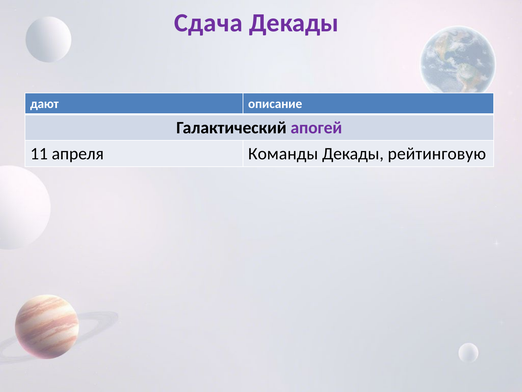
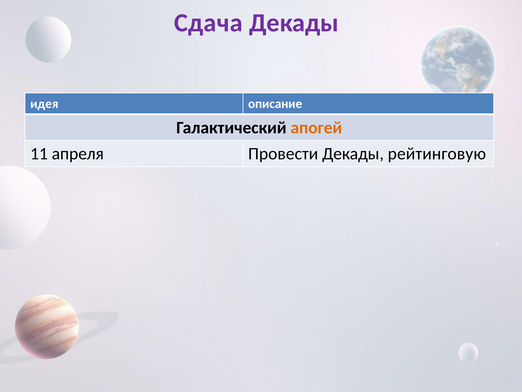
дают: дают -> идея
апогей colour: purple -> orange
Команды: Команды -> Провести
